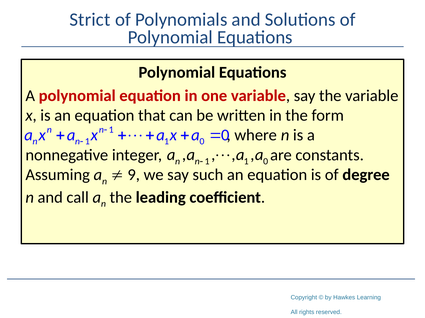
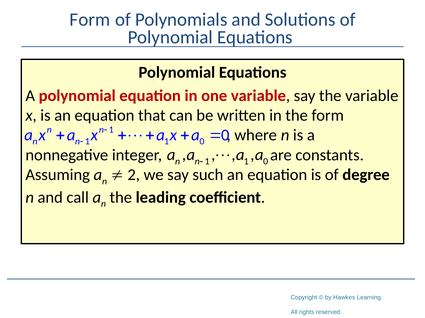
Strict at (90, 20): Strict -> Form
9: 9 -> 2
